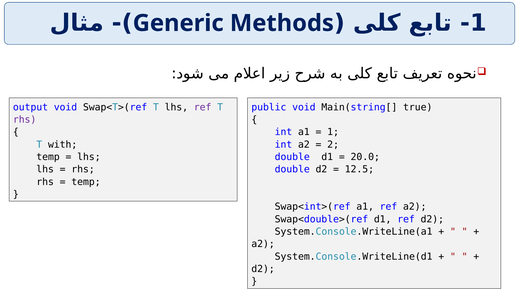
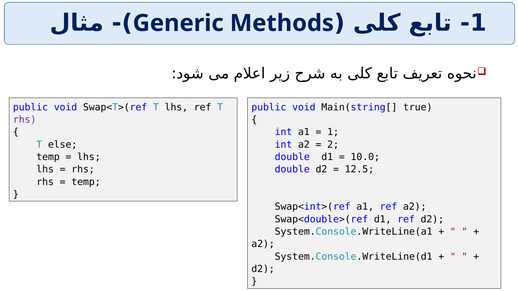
output at (31, 107): output -> public
ref at (203, 107) colour: purple -> black
with: with -> else
20.0: 20.0 -> 10.0
